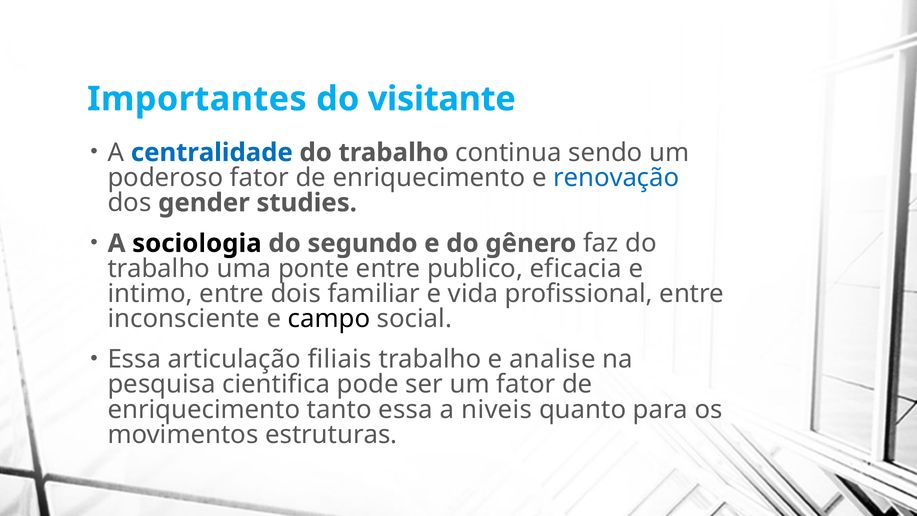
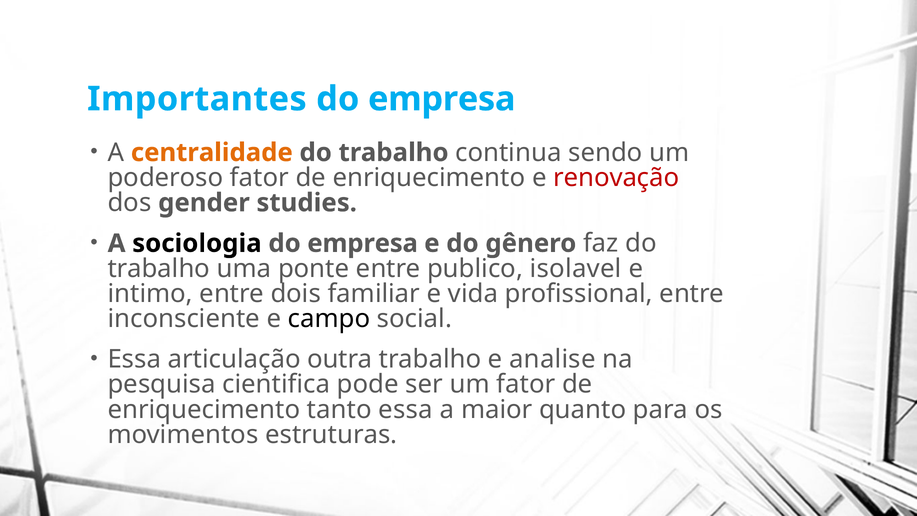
visitante at (442, 99): visitante -> empresa
centralidade colour: blue -> orange
renovação colour: blue -> red
segundo at (363, 243): segundo -> empresa
eficacia: eficacia -> isolavel
filiais: filiais -> outra
niveis: niveis -> maior
